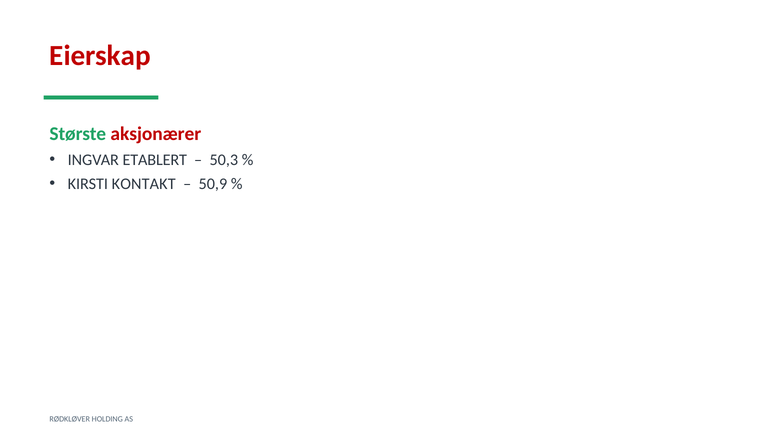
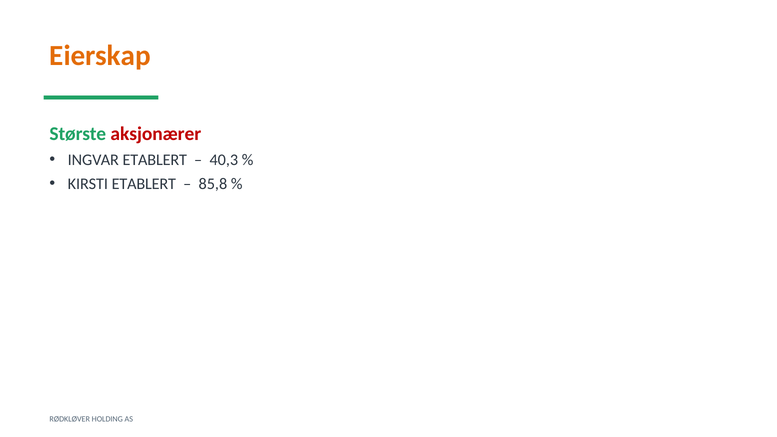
Eierskap colour: red -> orange
50,3: 50,3 -> 40,3
KIRSTI KONTAKT: KONTAKT -> ETABLERT
50,9: 50,9 -> 85,8
